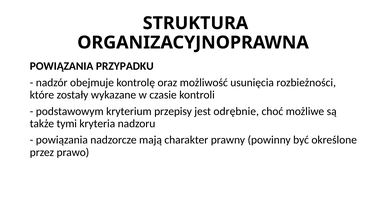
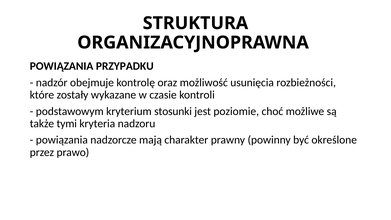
przepisy: przepisy -> stosunki
odrębnie: odrębnie -> poziomie
